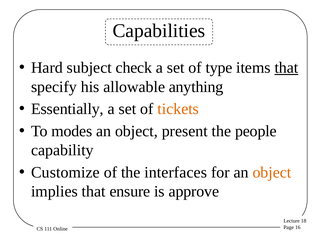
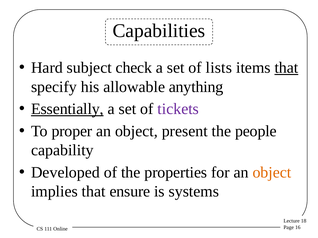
type: type -> lists
Essentially underline: none -> present
tickets colour: orange -> purple
modes: modes -> proper
Customize: Customize -> Developed
interfaces: interfaces -> properties
approve: approve -> systems
